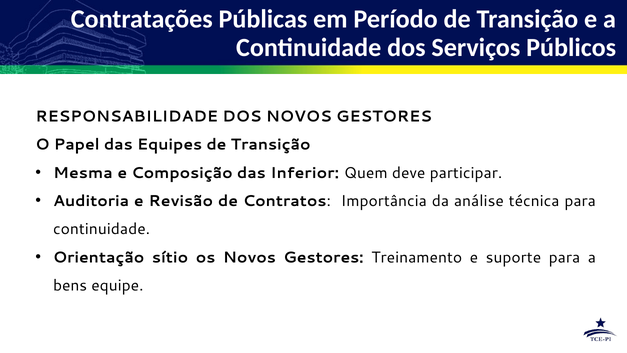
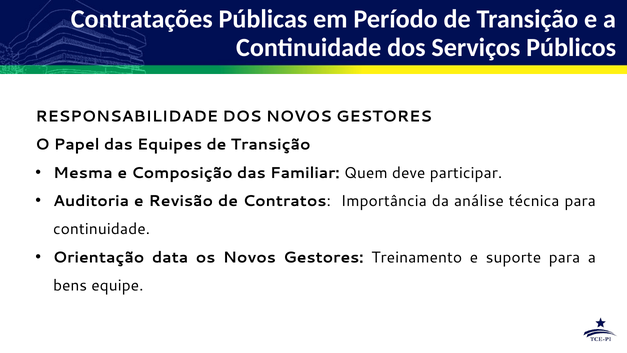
Inferior: Inferior -> Familiar
sítio: sítio -> data
